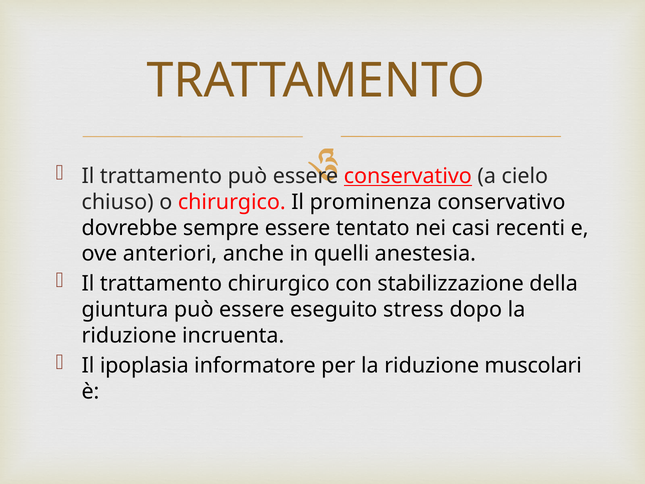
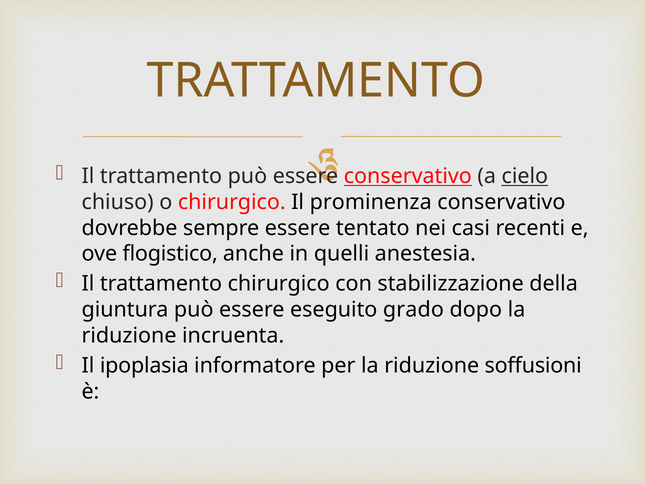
cielo underline: none -> present
anteriori: anteriori -> flogistico
stress: stress -> grado
muscolari: muscolari -> soffusioni
